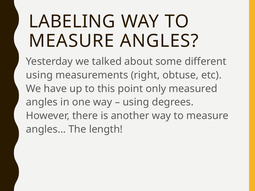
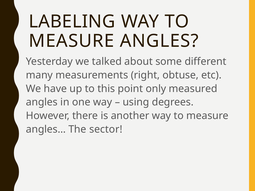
using at (39, 75): using -> many
length: length -> sector
